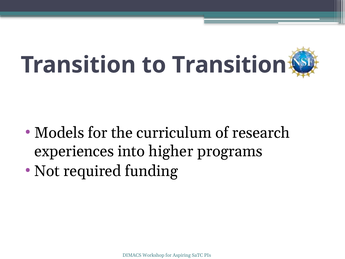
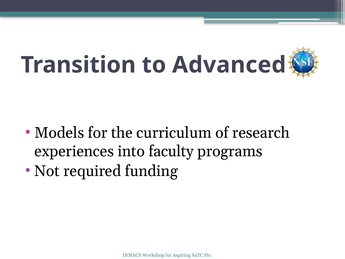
to Transition: Transition -> Advanced
higher: higher -> faculty
